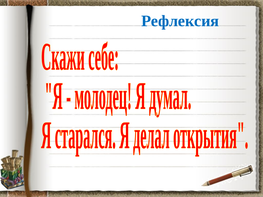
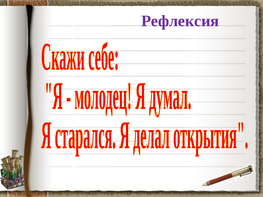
Рефлексия colour: blue -> purple
